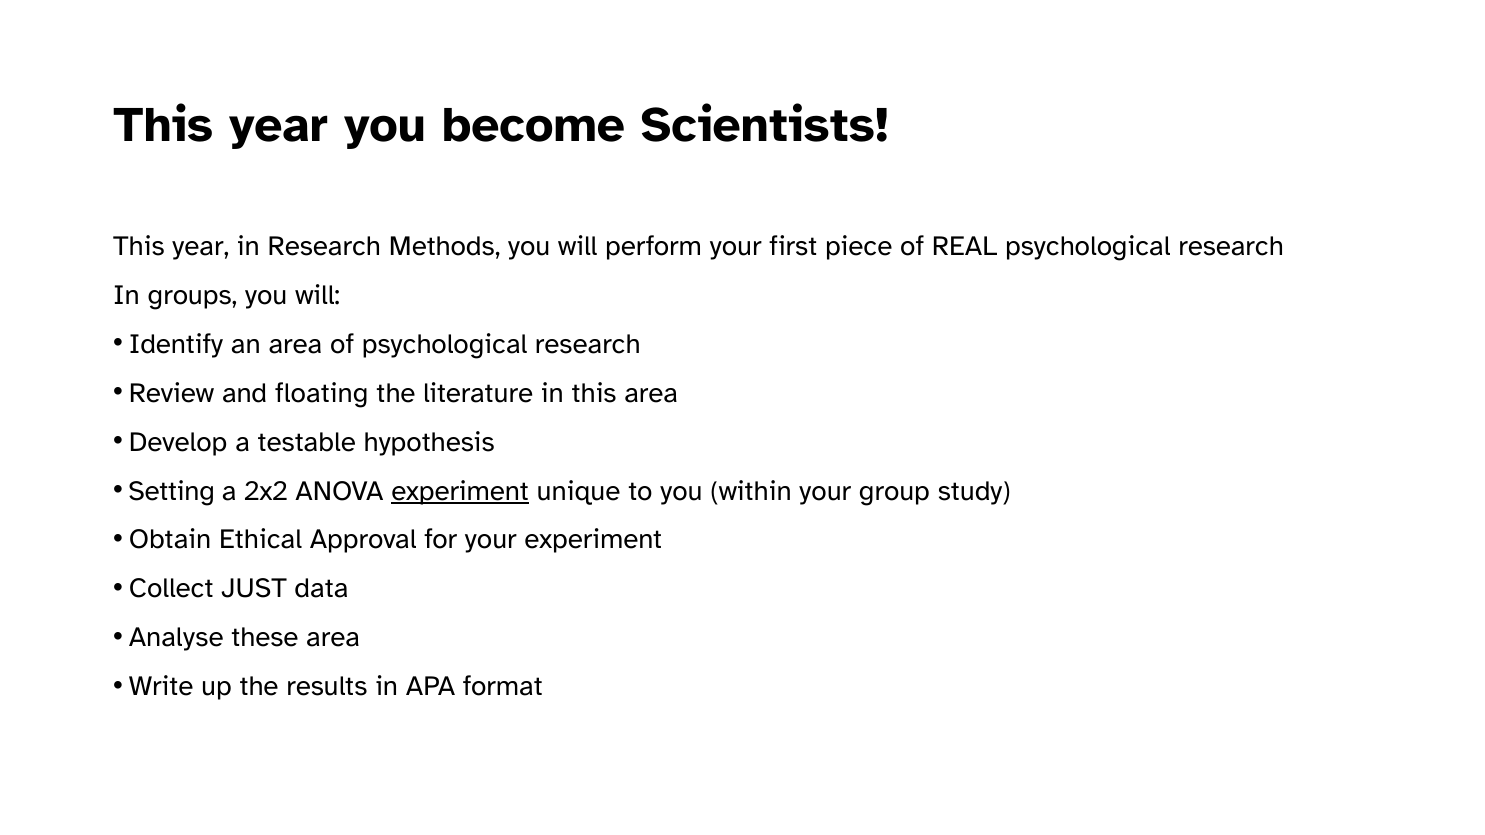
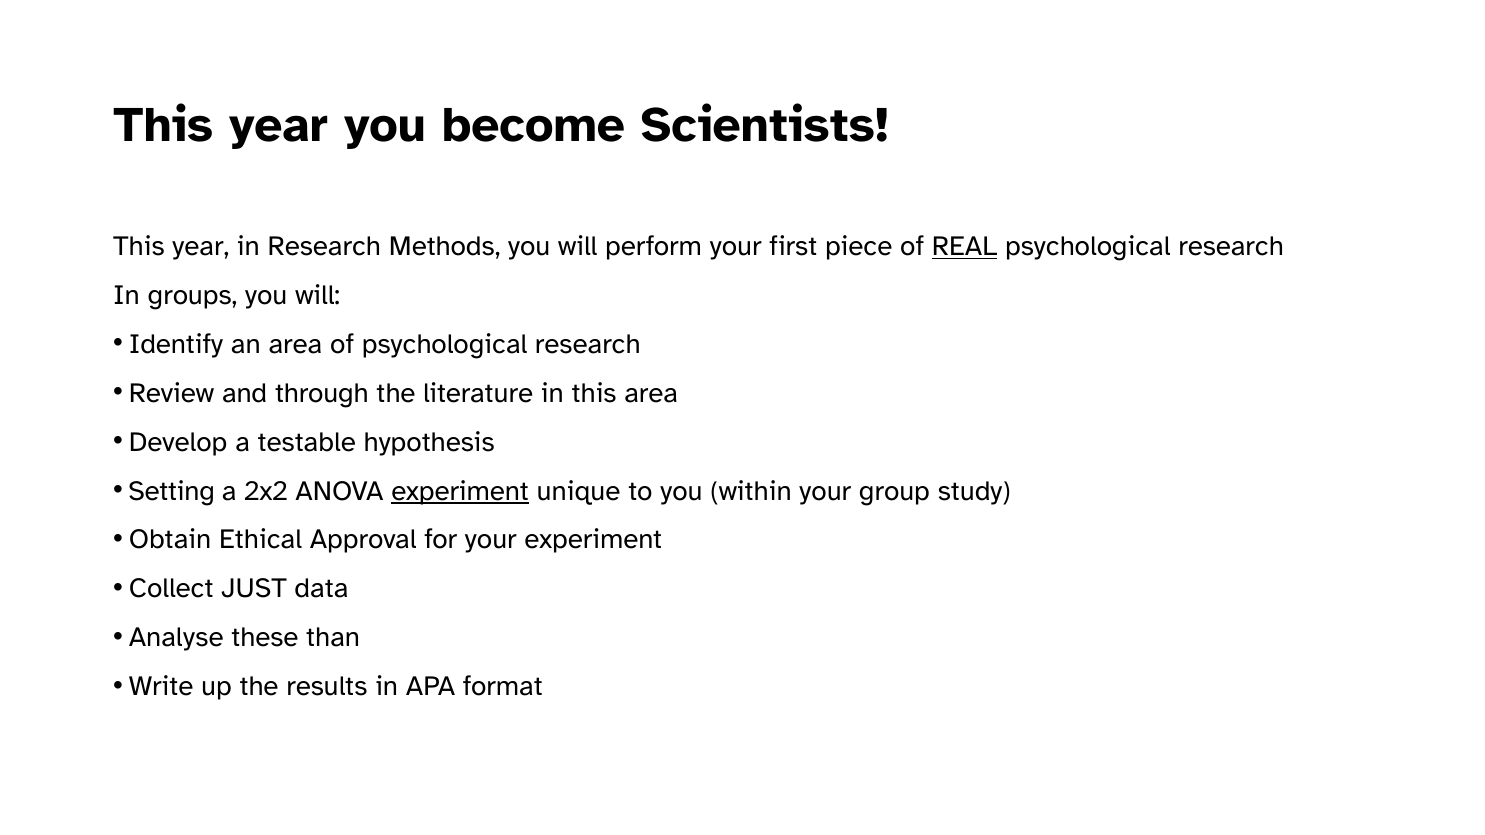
REAL underline: none -> present
floating: floating -> through
these area: area -> than
